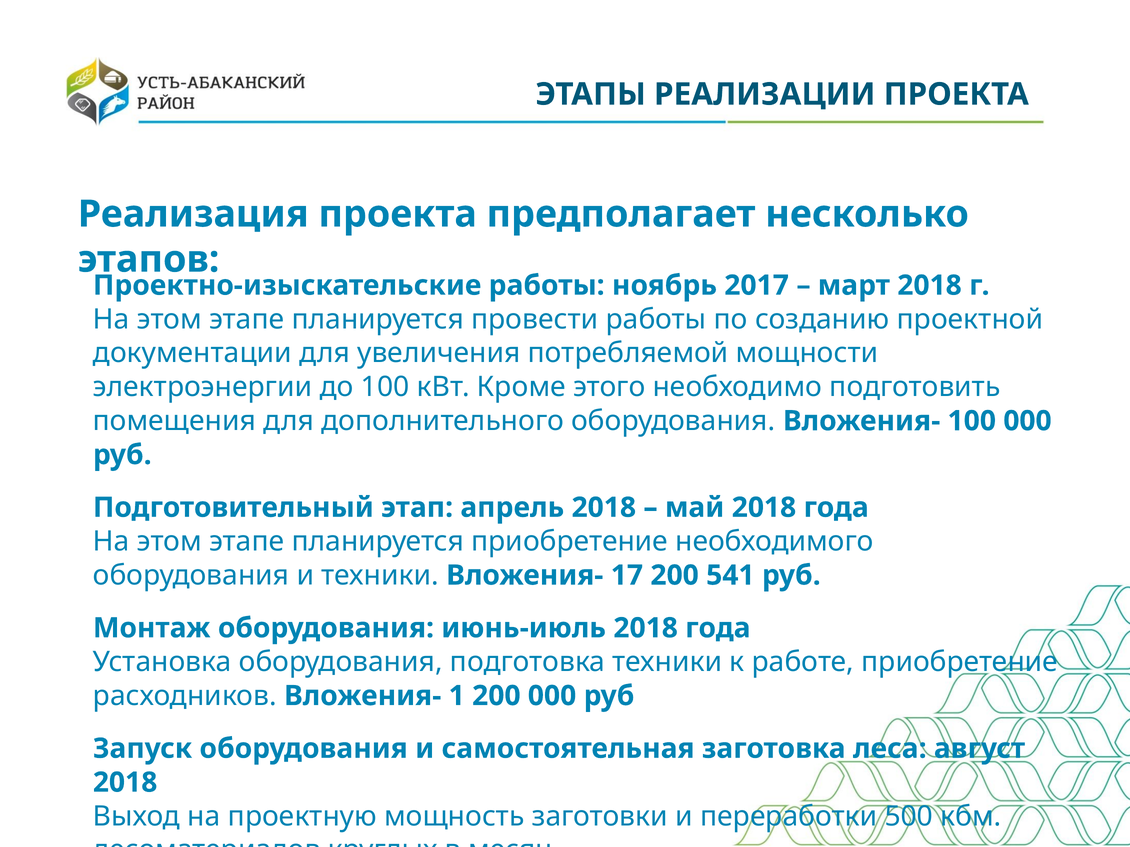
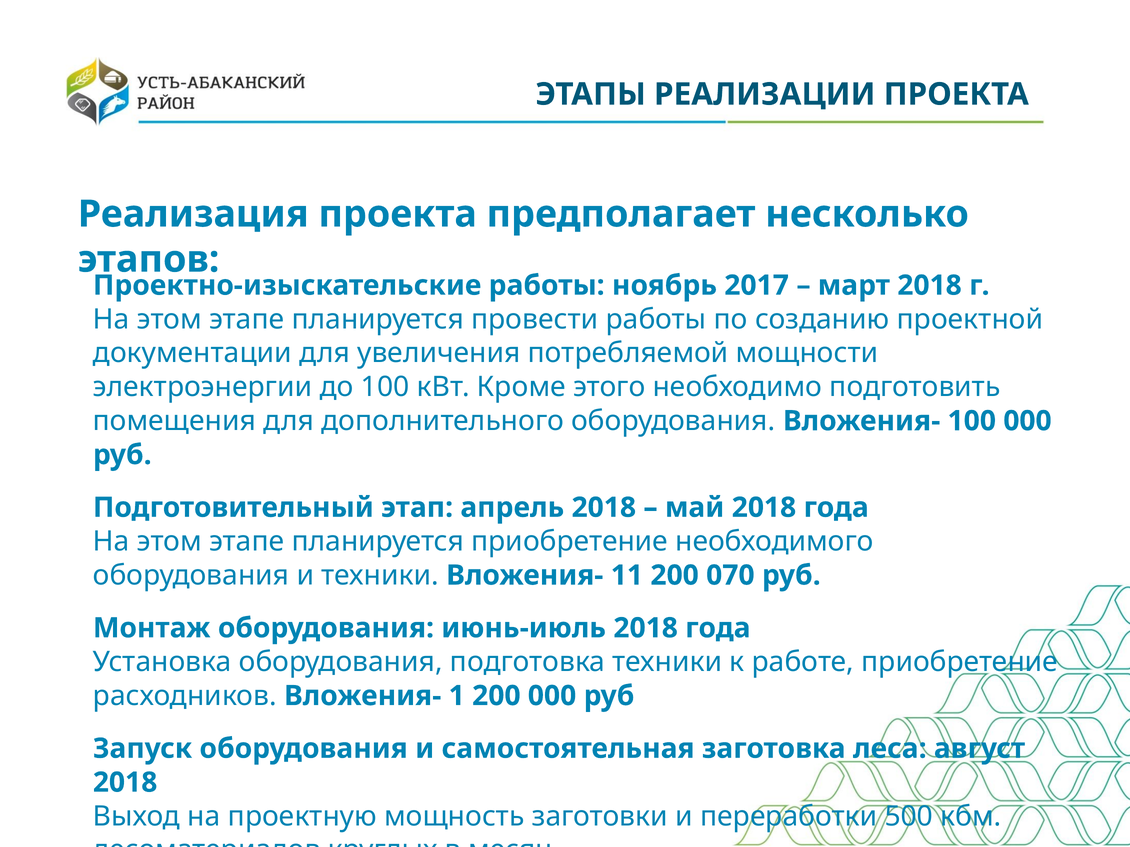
17: 17 -> 11
541: 541 -> 070
